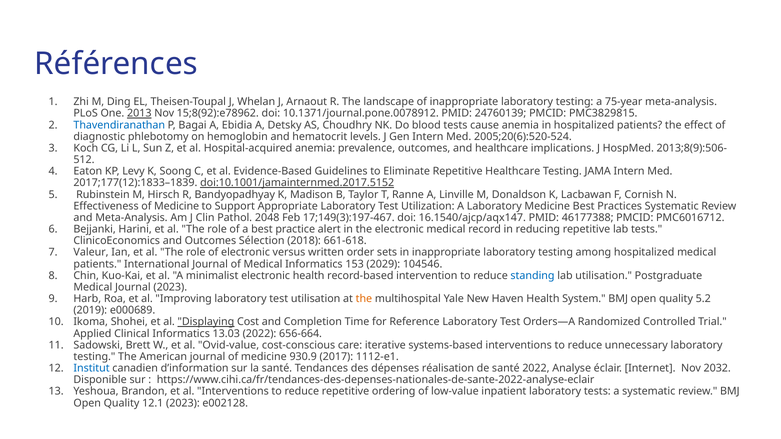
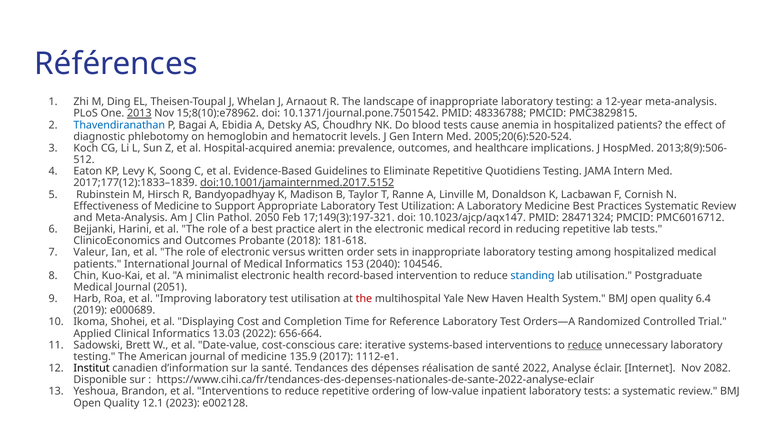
75-year: 75-year -> 12-year
15;8(92):e78962: 15;8(92):e78962 -> 15;8(10):e78962
10.1371/journal.pone.0078912: 10.1371/journal.pone.0078912 -> 10.1371/journal.pone.7501542
24760139: 24760139 -> 48336788
Repetitive Healthcare: Healthcare -> Quotidiens
2048: 2048 -> 2050
17;149(3):197-467: 17;149(3):197-467 -> 17;149(3):197-321
16.1540/ajcp/aqx147: 16.1540/ajcp/aqx147 -> 10.1023/ajcp/aqx147
46177388: 46177388 -> 28471324
Sélection: Sélection -> Probante
661-618: 661-618 -> 181-618
2029: 2029 -> 2040
Journal 2023: 2023 -> 2051
the at (364, 299) colour: orange -> red
5.2: 5.2 -> 6.4
Displaying underline: present -> none
Ovid-value: Ovid-value -> Date-value
reduce at (585, 345) underline: none -> present
930.9: 930.9 -> 135.9
Institut colour: blue -> black
2032: 2032 -> 2082
